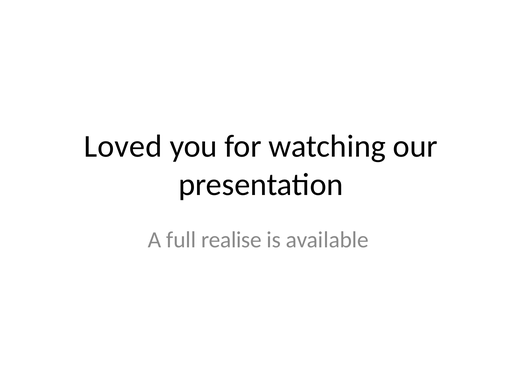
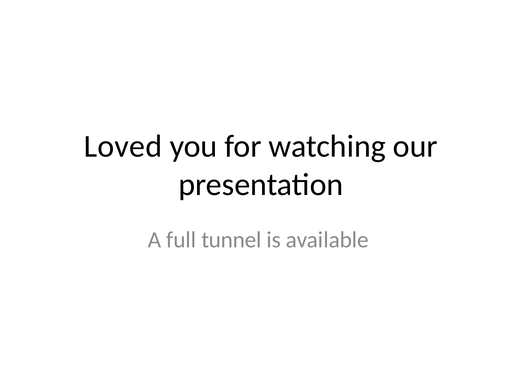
realise: realise -> tunnel
